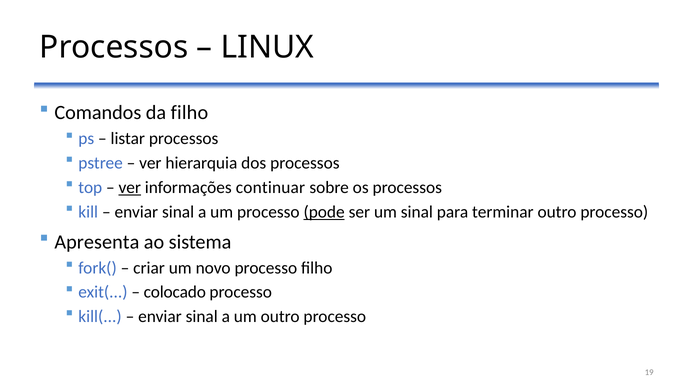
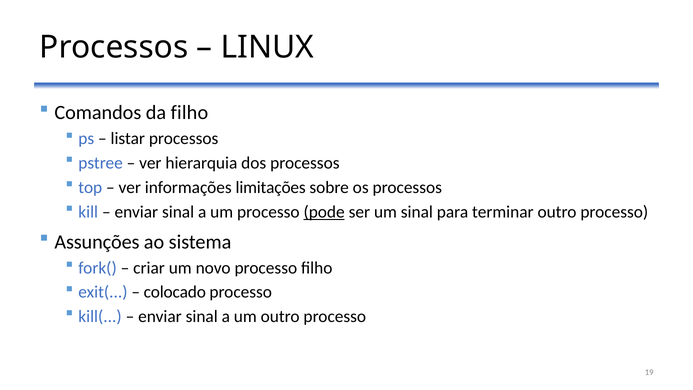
ver at (130, 187) underline: present -> none
continuar: continuar -> limitações
Apresenta: Apresenta -> Assunções
